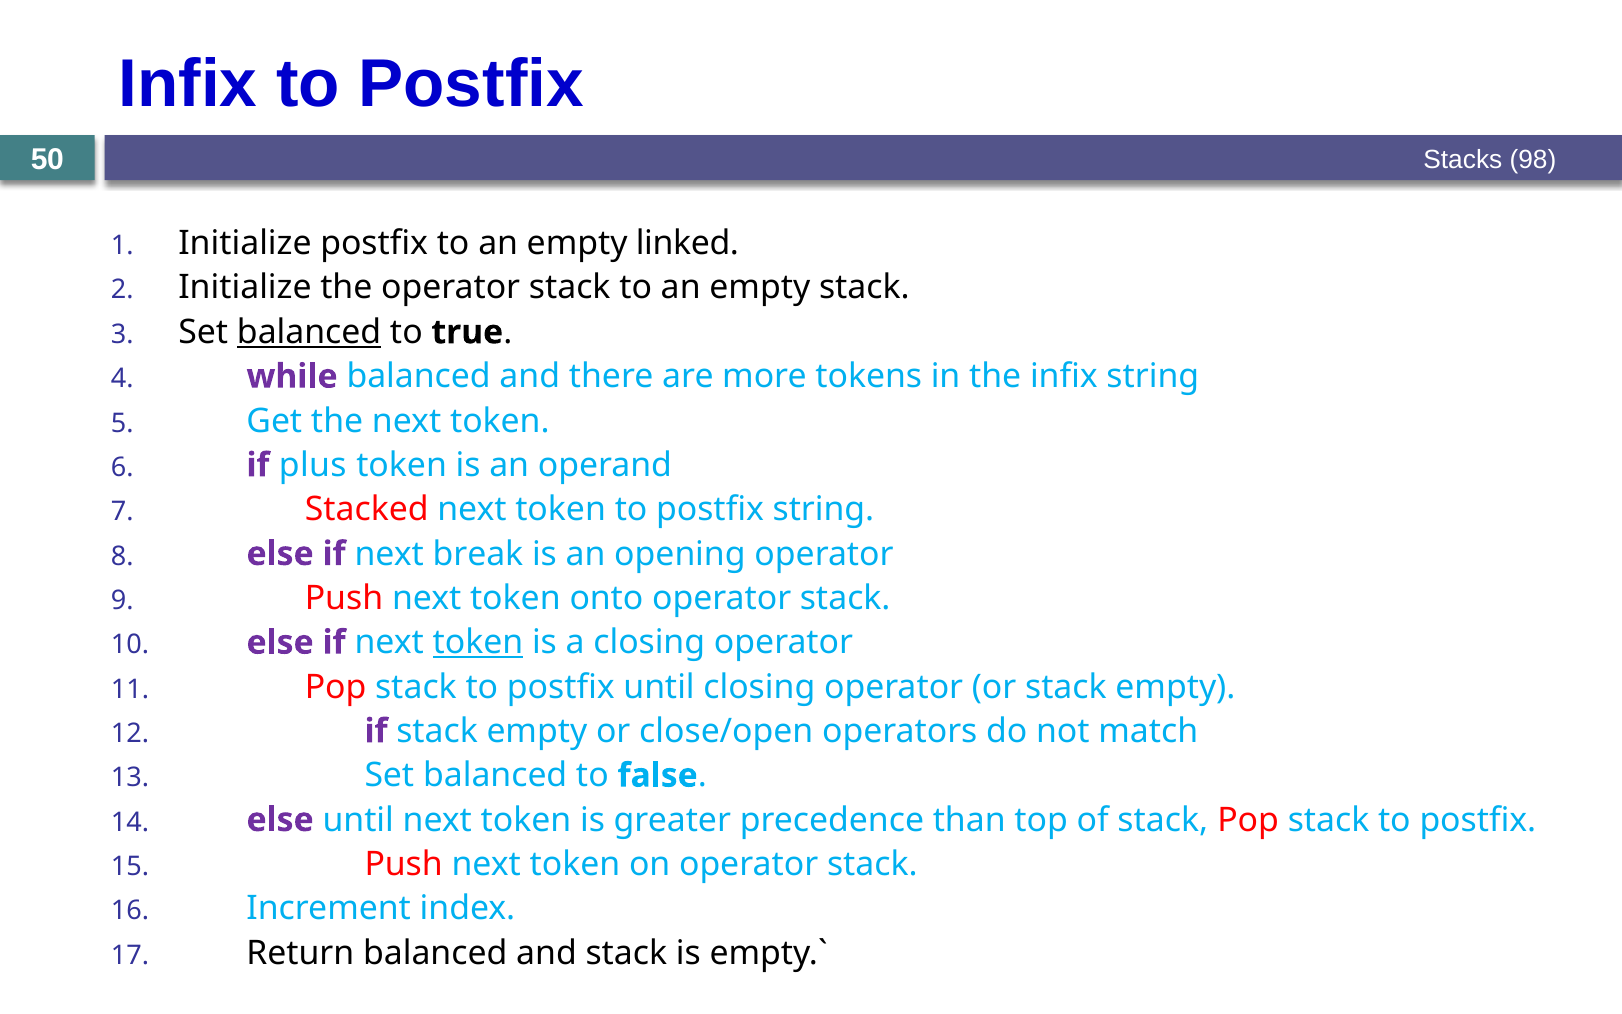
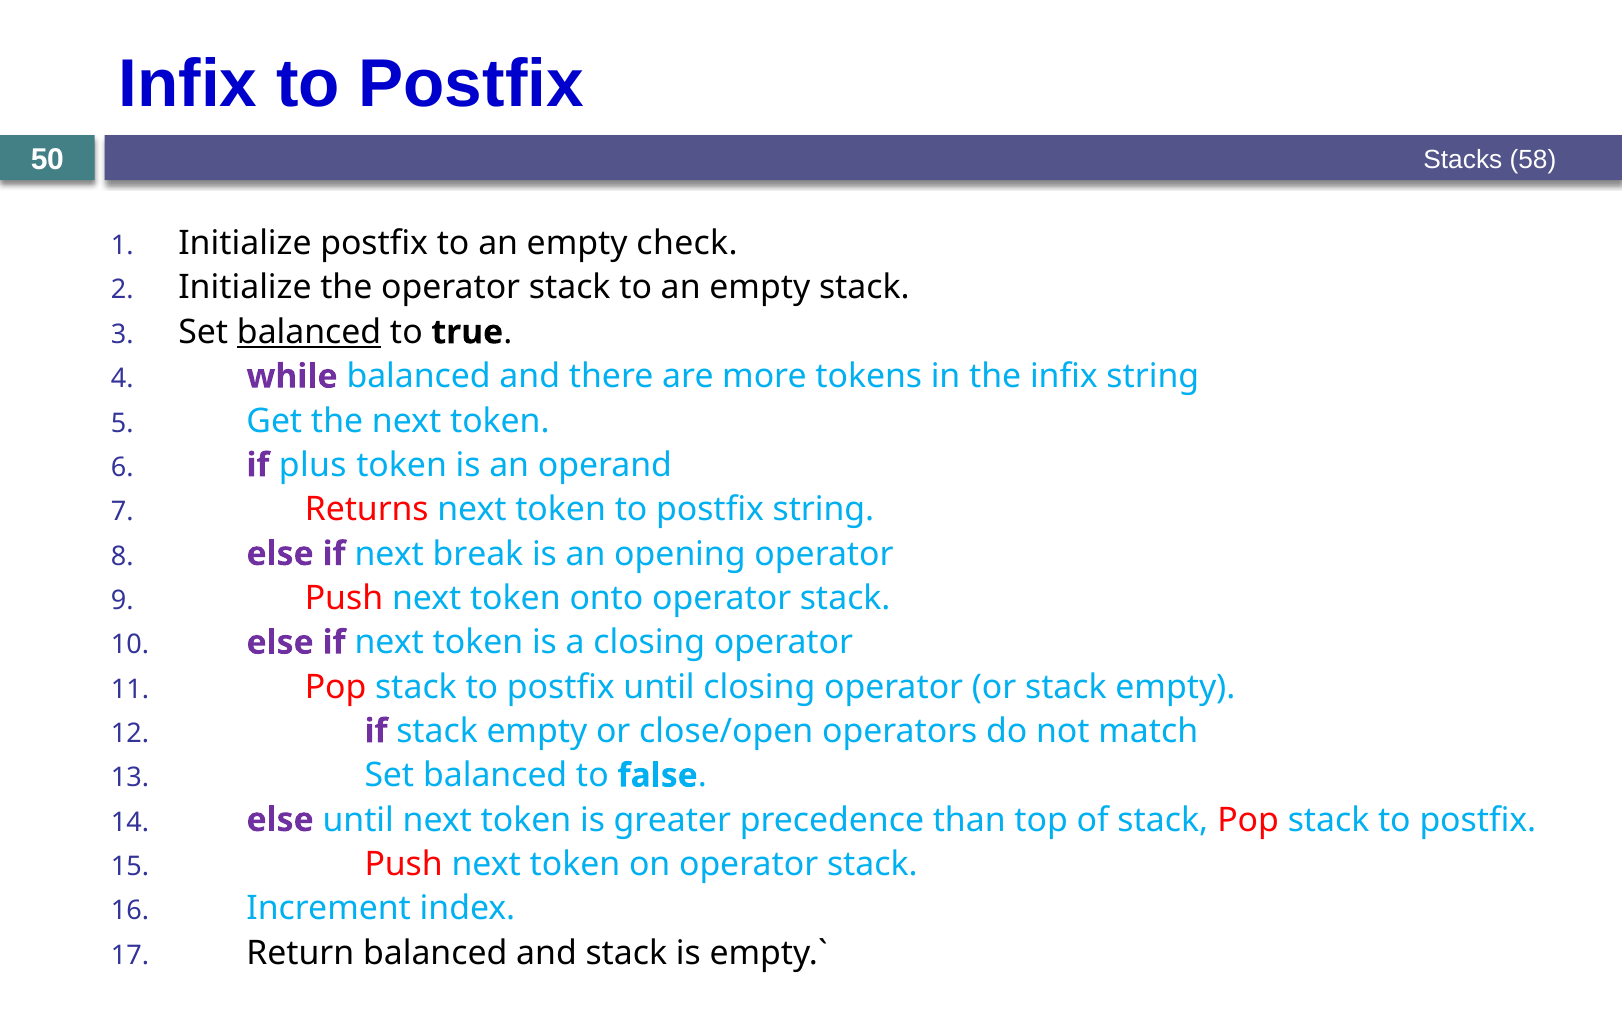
98: 98 -> 58
linked: linked -> check
Stacked: Stacked -> Returns
token at (478, 642) underline: present -> none
